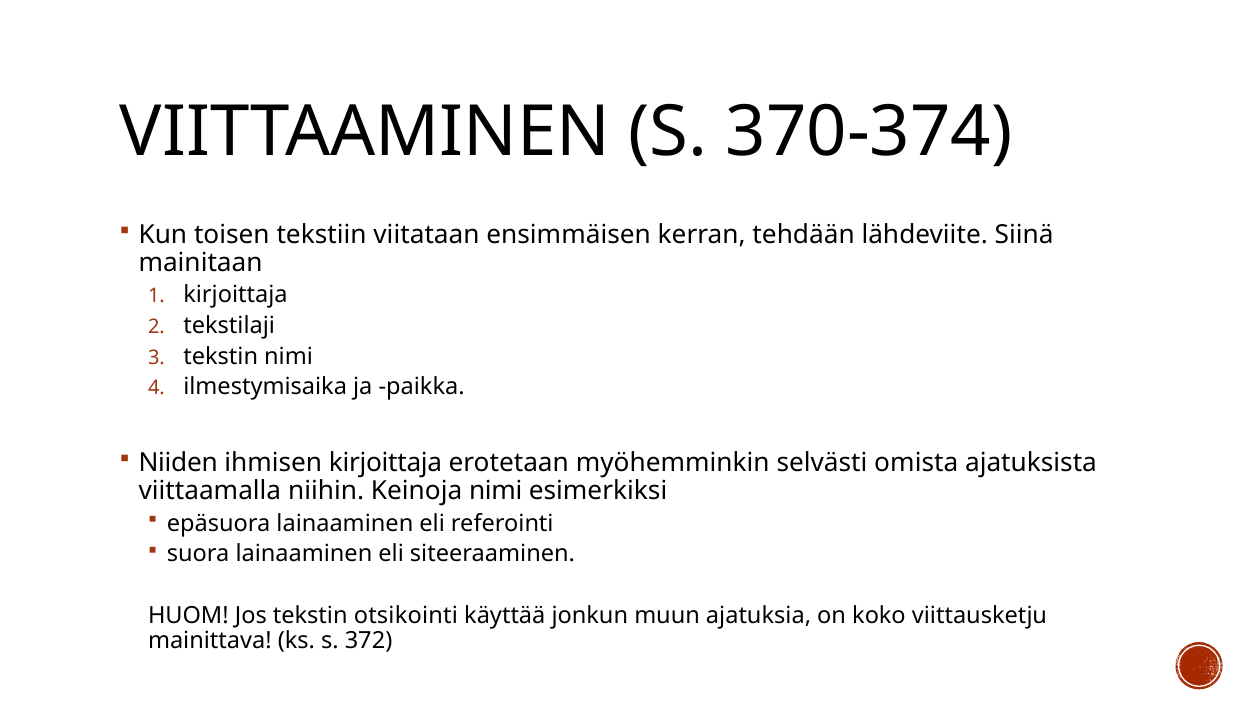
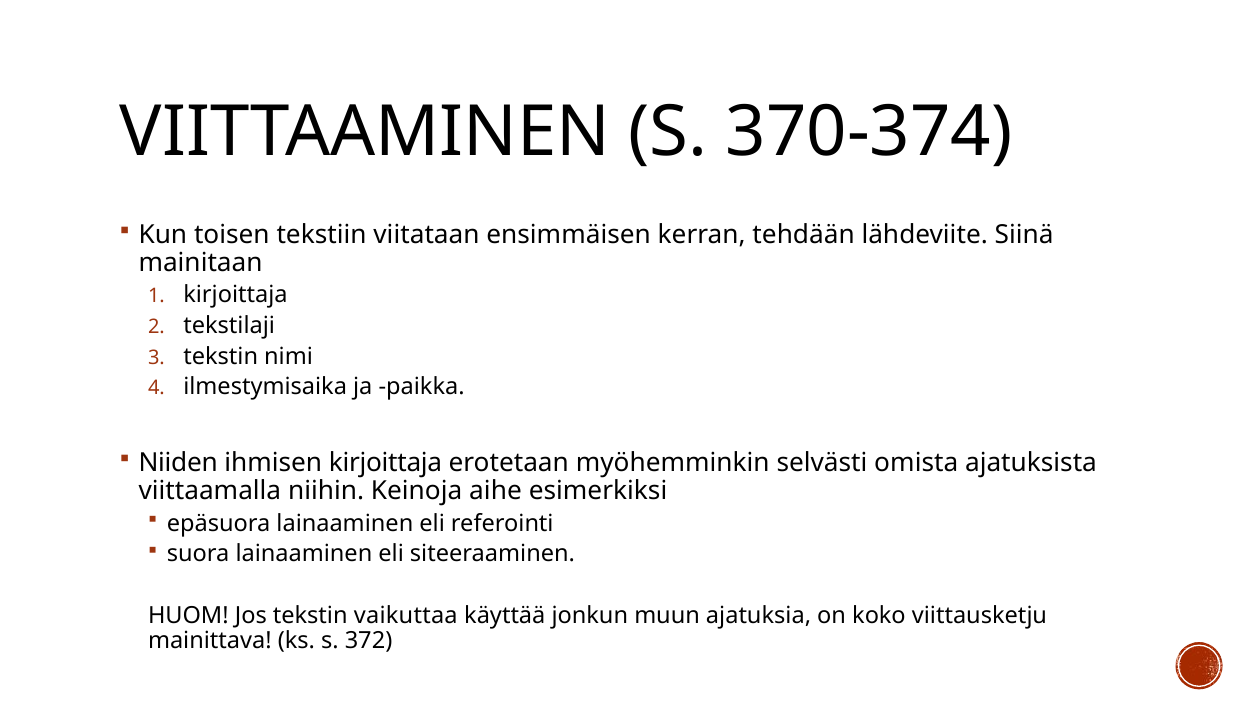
Keinoja nimi: nimi -> aihe
otsikointi: otsikointi -> vaikuttaa
